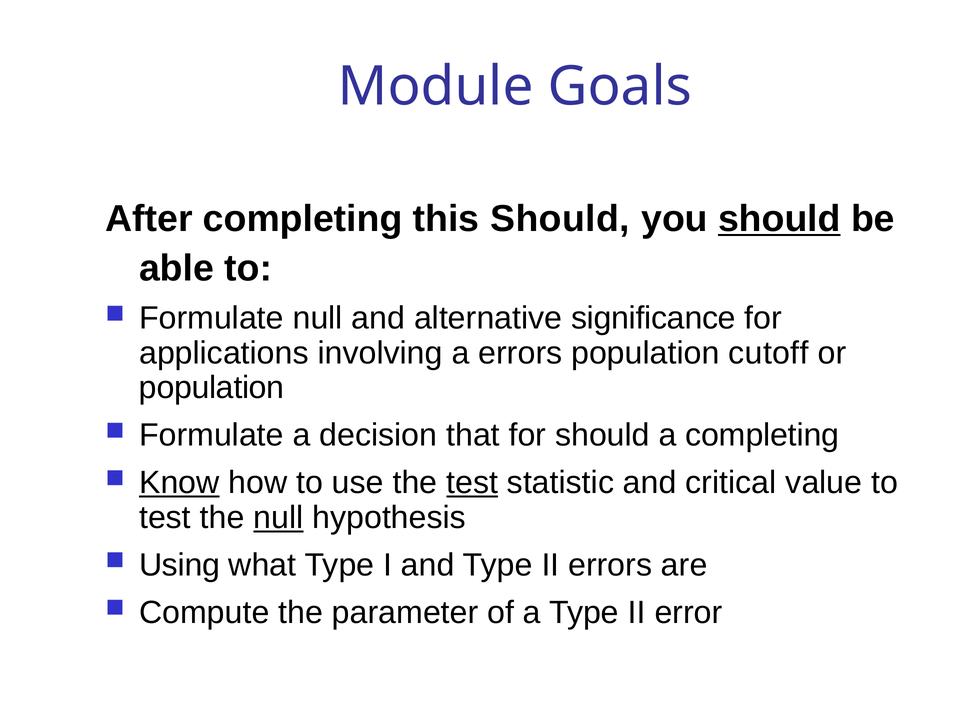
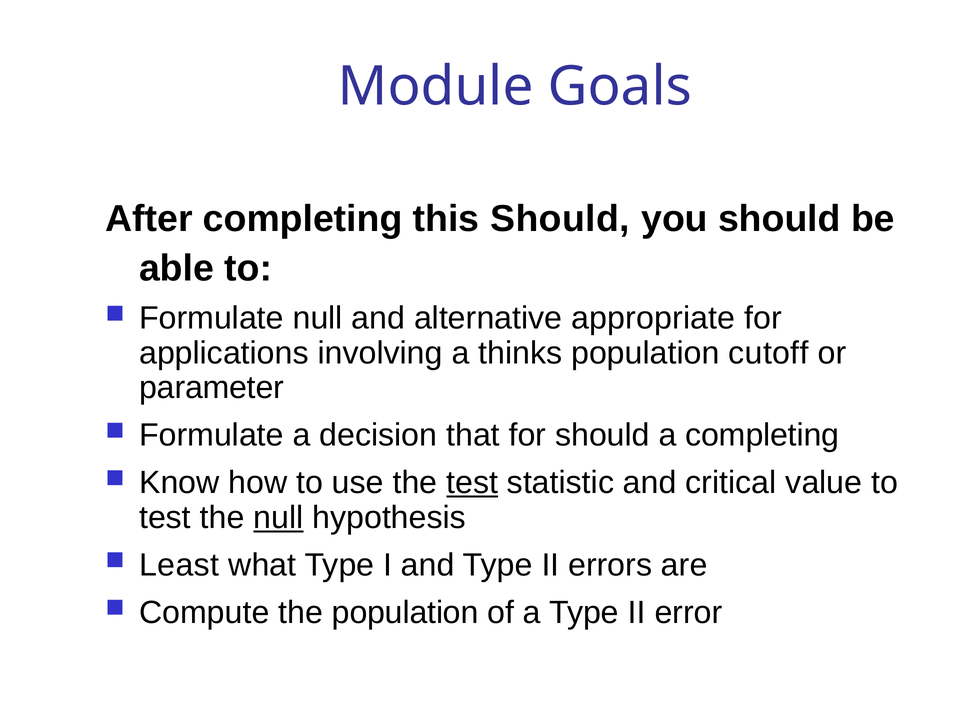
should at (779, 219) underline: present -> none
significance: significance -> appropriate
a errors: errors -> thinks
population at (212, 388): population -> parameter
Know underline: present -> none
Using: Using -> Least
the parameter: parameter -> population
